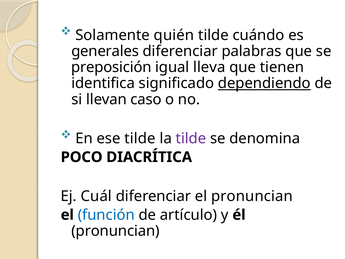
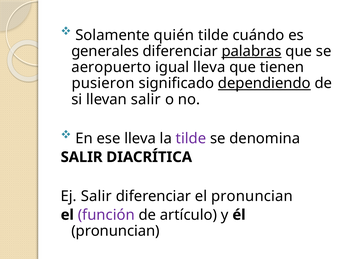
palabras underline: none -> present
preposición: preposición -> aeropuerto
identifica: identifica -> pusieron
llevan caso: caso -> salir
ese tilde: tilde -> lleva
POCO at (82, 157): POCO -> SALIR
Ej Cuál: Cuál -> Salir
función colour: blue -> purple
